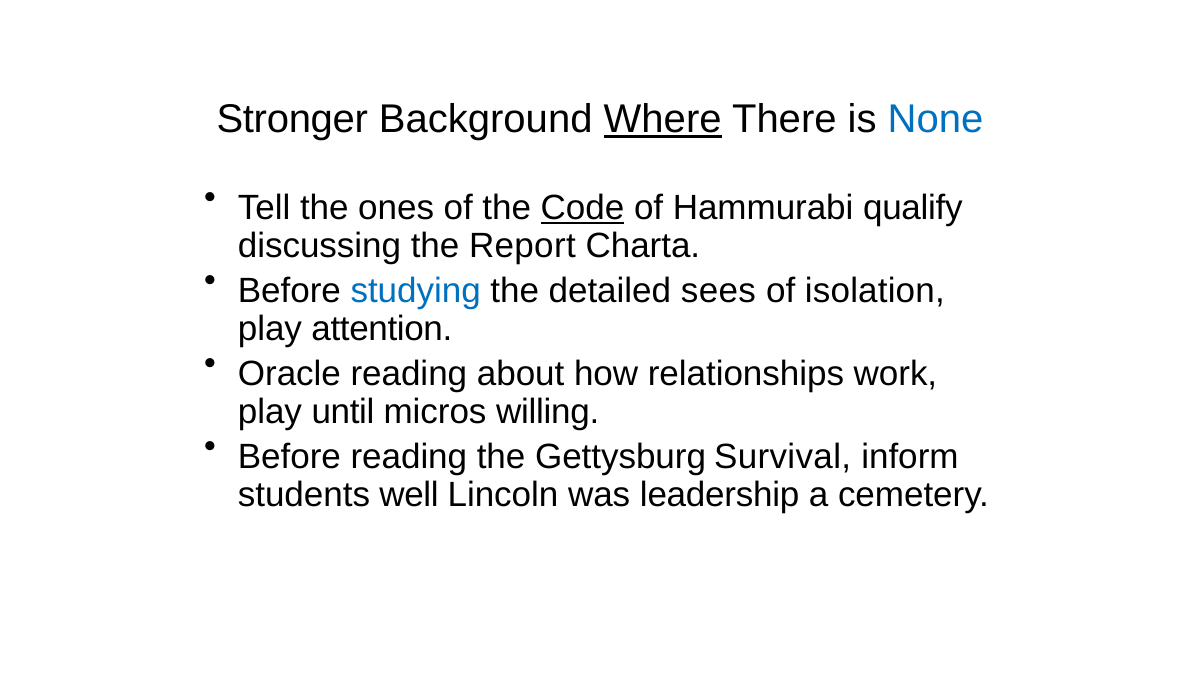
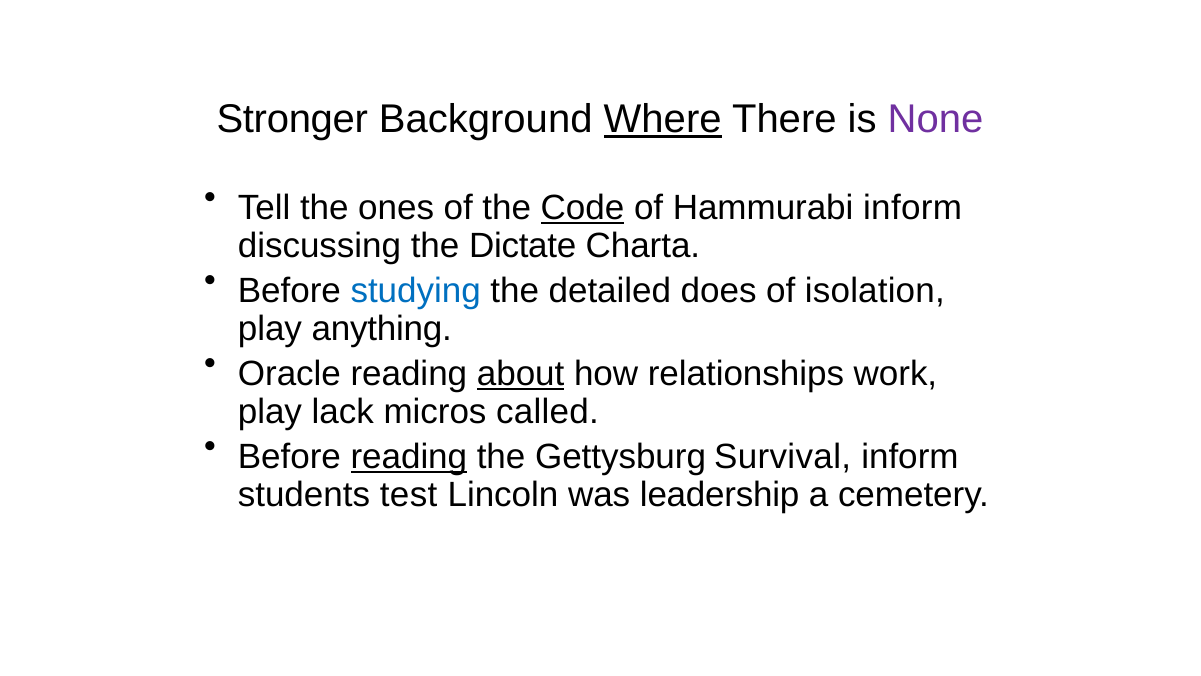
None colour: blue -> purple
Hammurabi qualify: qualify -> inform
Report: Report -> Dictate
sees: sees -> does
attention: attention -> anything
about underline: none -> present
until: until -> lack
willing: willing -> called
reading at (409, 457) underline: none -> present
well: well -> test
